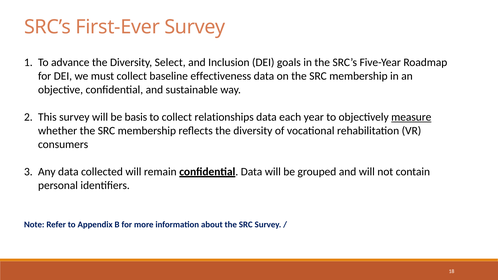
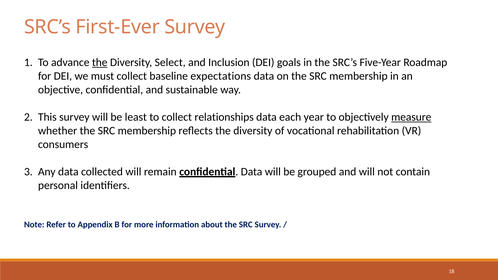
the at (100, 62) underline: none -> present
effectiveness: effectiveness -> expectations
basis: basis -> least
